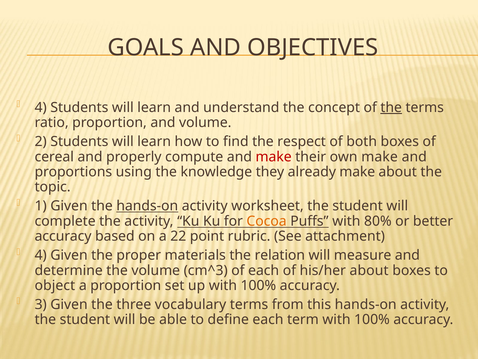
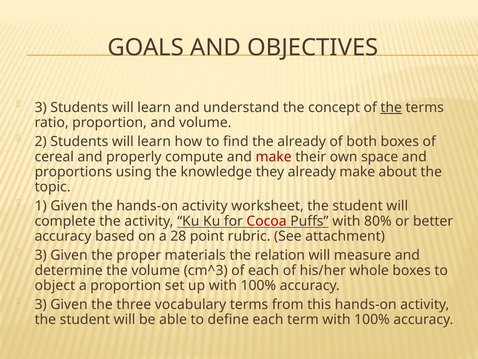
4 at (41, 107): 4 -> 3
the respect: respect -> already
own make: make -> space
hands-on at (147, 206) underline: present -> none
Cocoa colour: orange -> red
22: 22 -> 28
4 at (41, 255): 4 -> 3
his/her about: about -> whole
